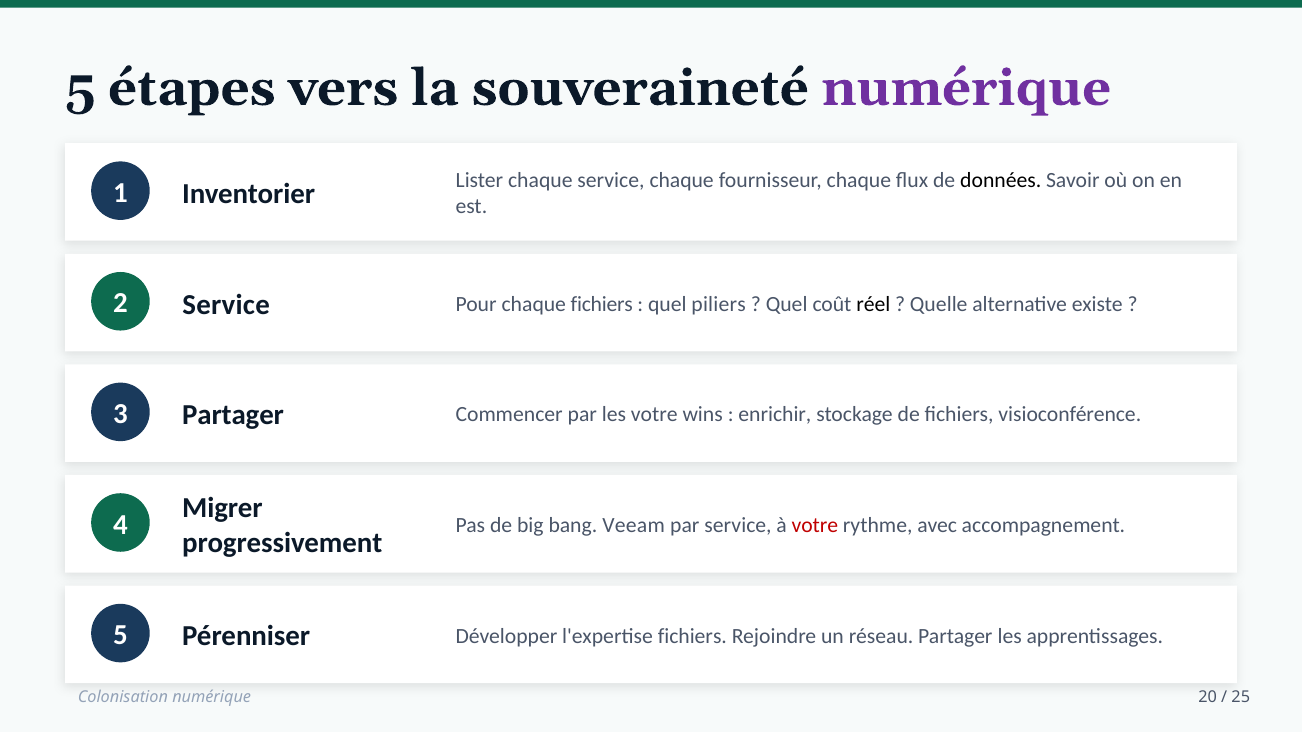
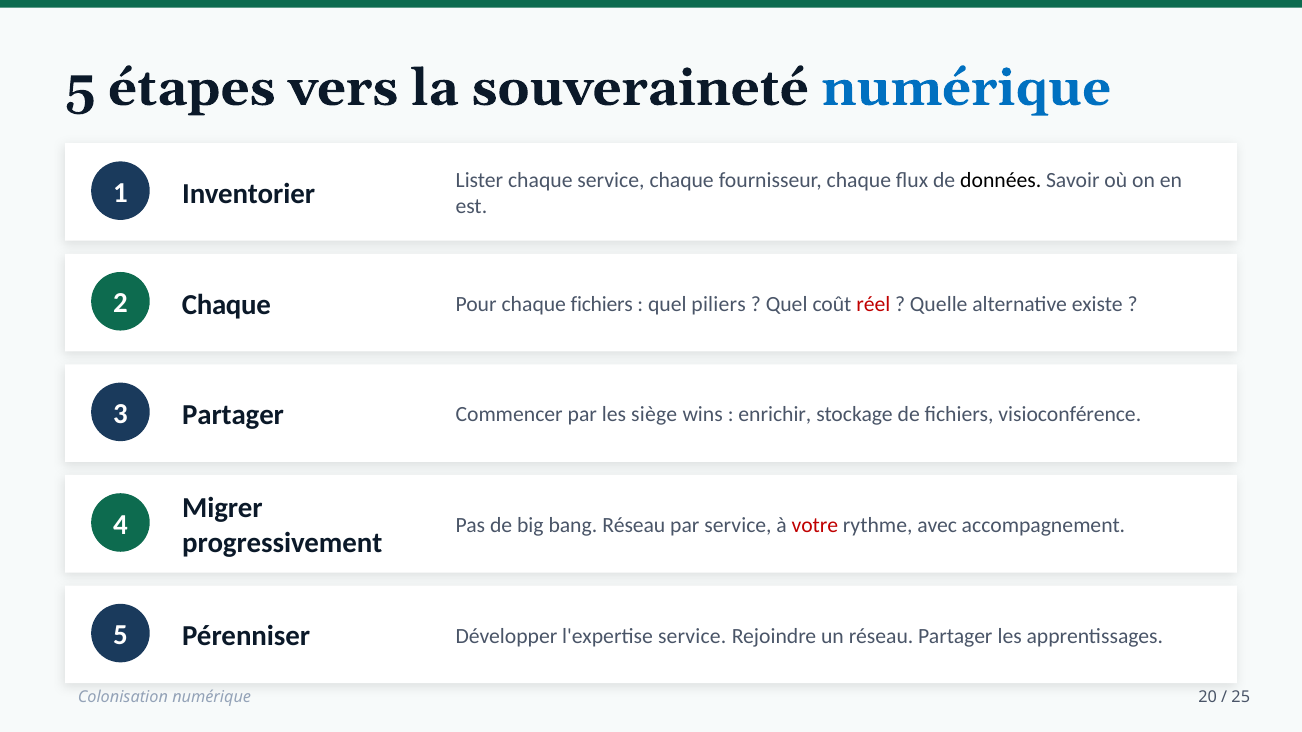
numérique at (966, 88) colour: purple -> blue
2 Service: Service -> Chaque
réel colour: black -> red
les votre: votre -> siège
bang Veeam: Veeam -> Réseau
l'expertise fichiers: fichiers -> service
